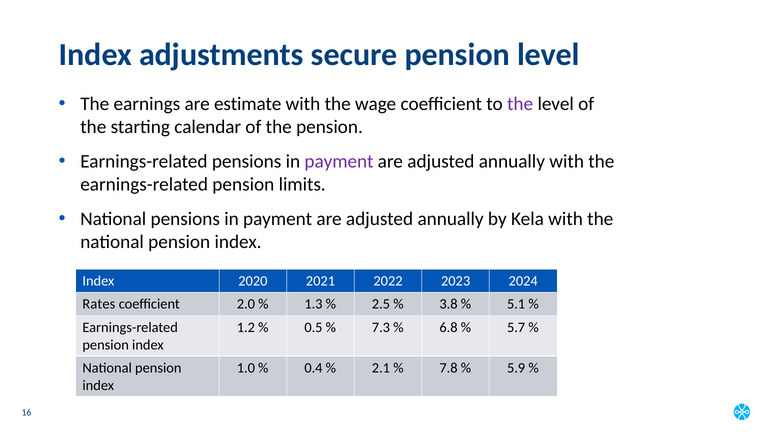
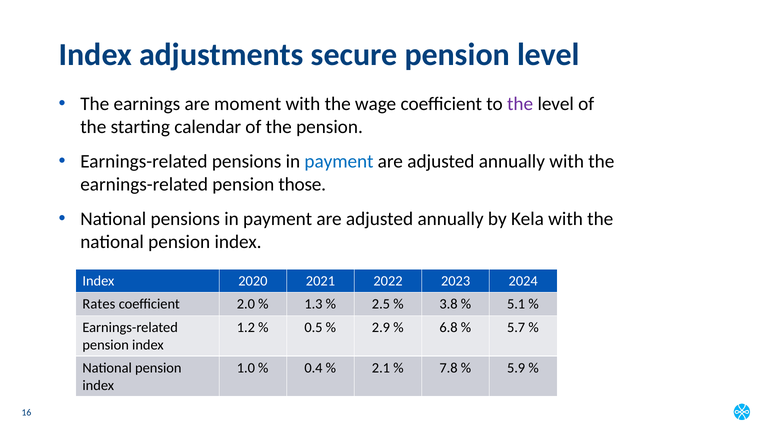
estimate: estimate -> moment
payment at (339, 162) colour: purple -> blue
limits: limits -> those
7.3: 7.3 -> 2.9
